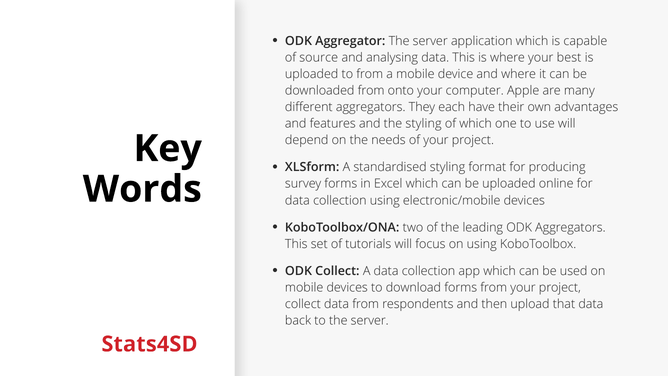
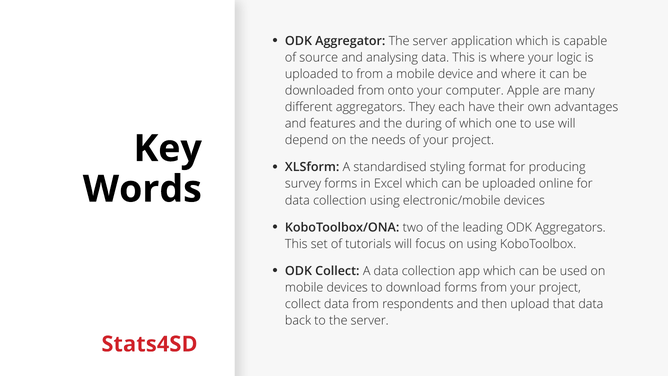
best: best -> logic
the styling: styling -> during
